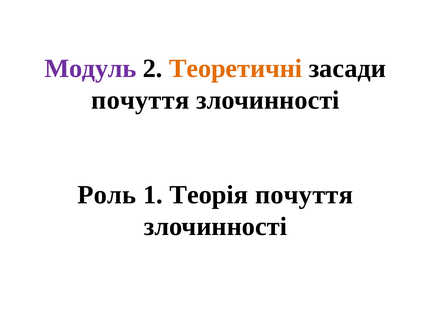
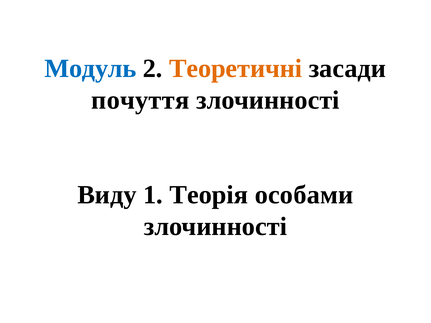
Модуль colour: purple -> blue
Роль: Роль -> Виду
Теорія почуття: почуття -> особами
